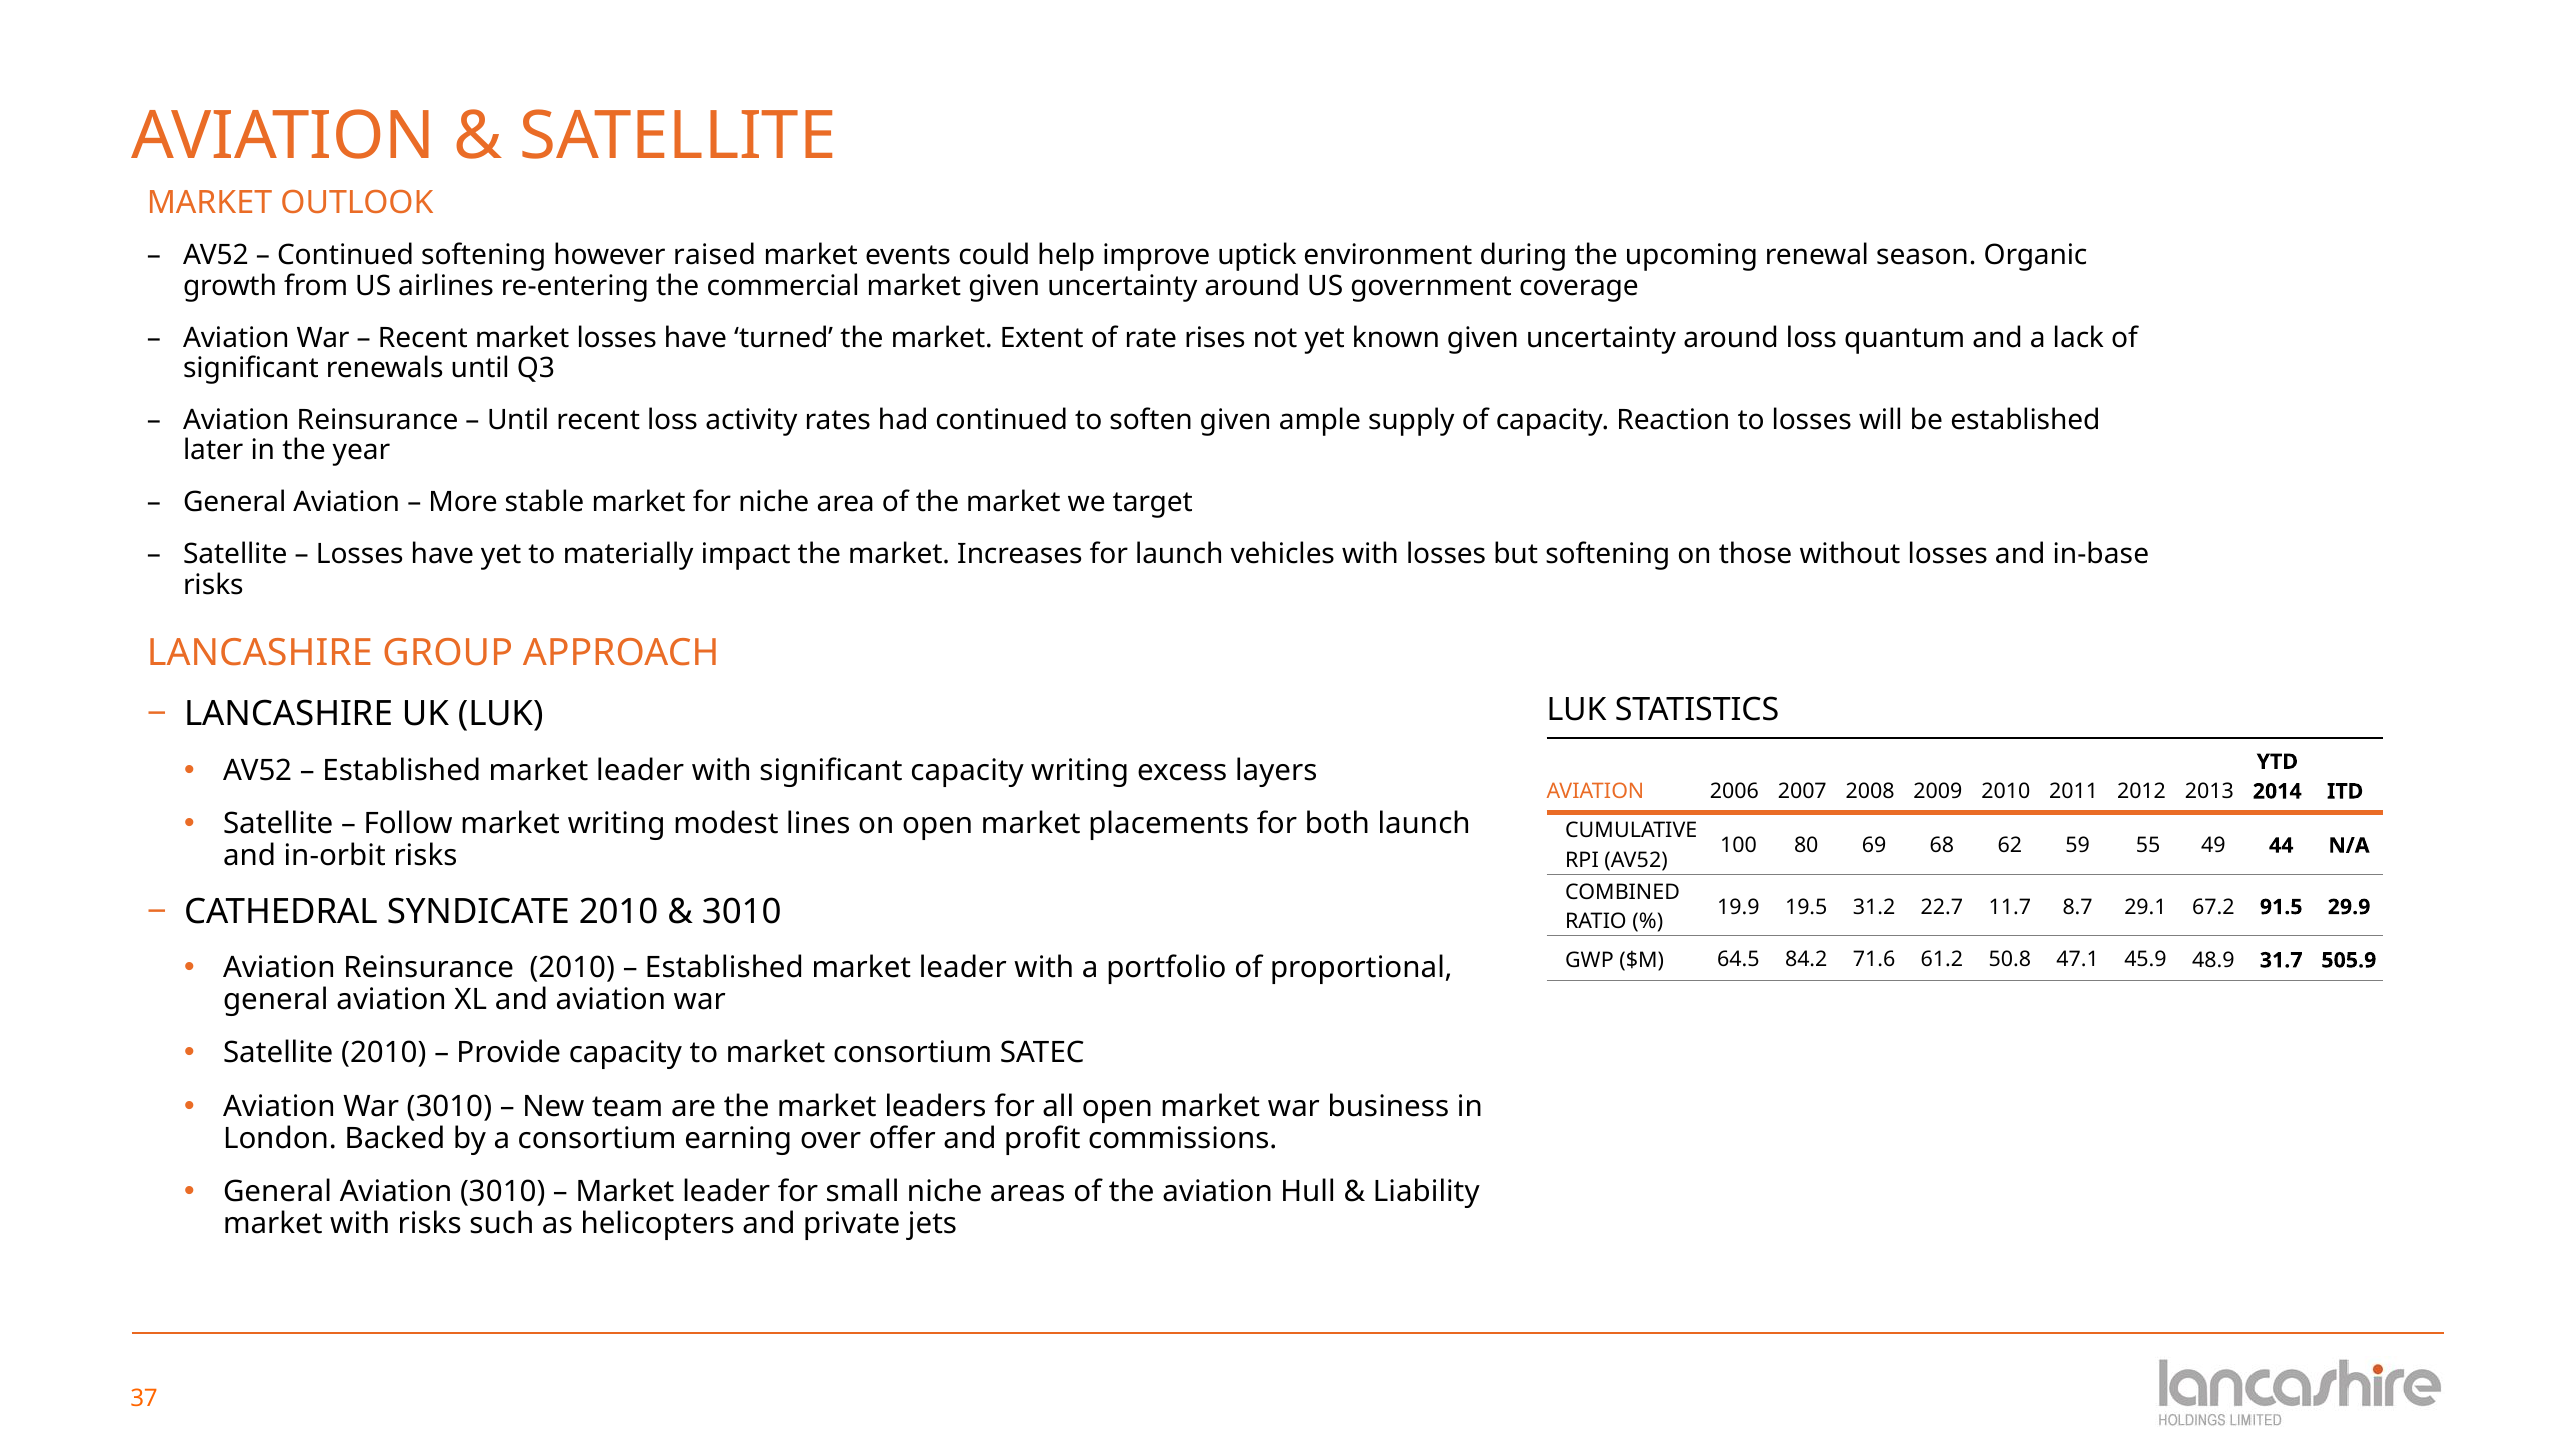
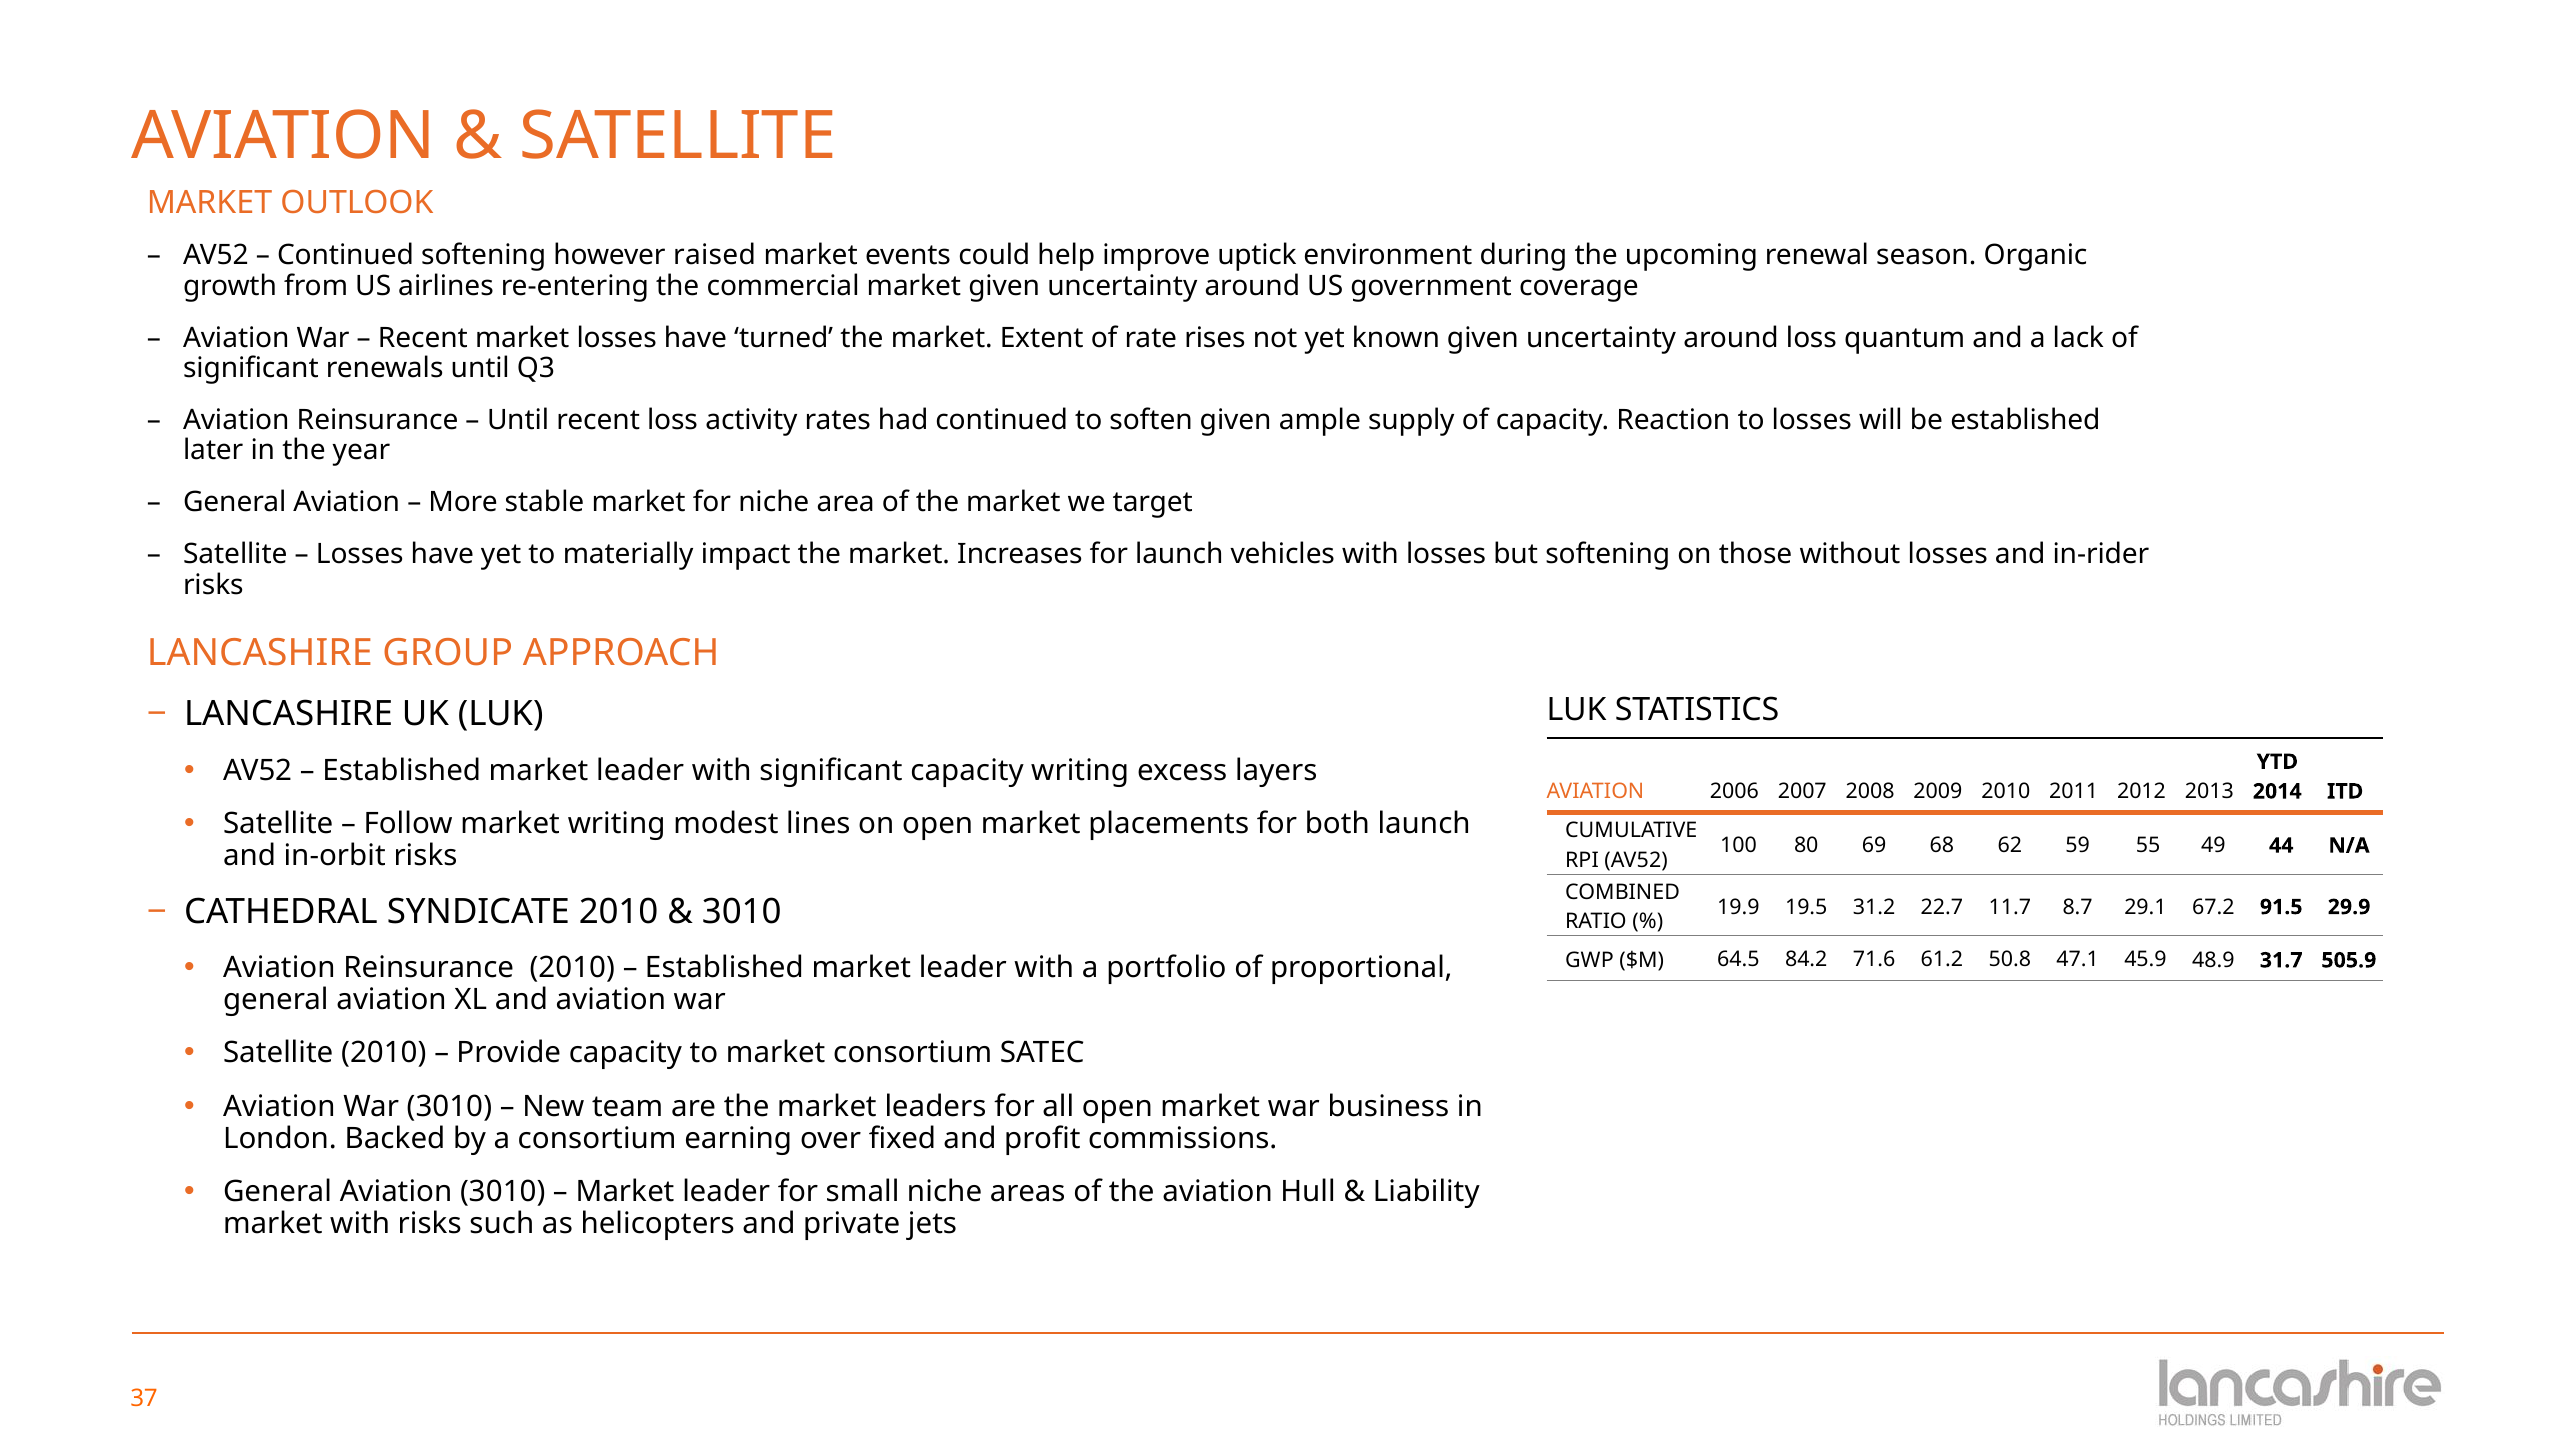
in-base: in-base -> in-rider
offer: offer -> fixed
